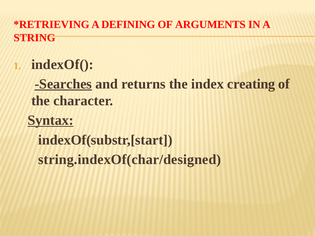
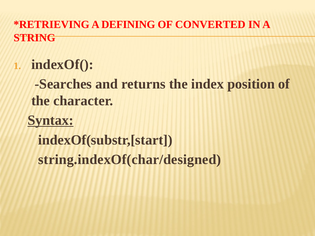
ARGUMENTS: ARGUMENTS -> CONVERTED
Searches underline: present -> none
creating: creating -> position
